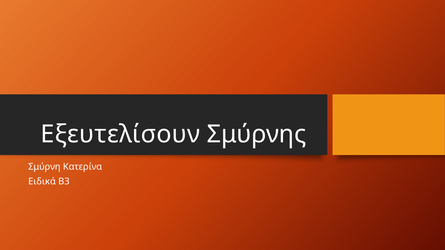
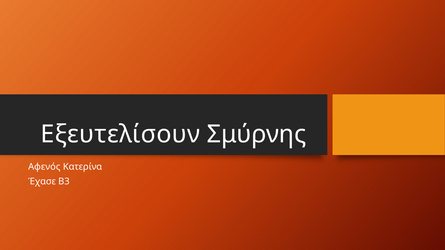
Σμύρνη: Σμύρνη -> Αφενός
Ειδικά: Ειδικά -> Έχασε
